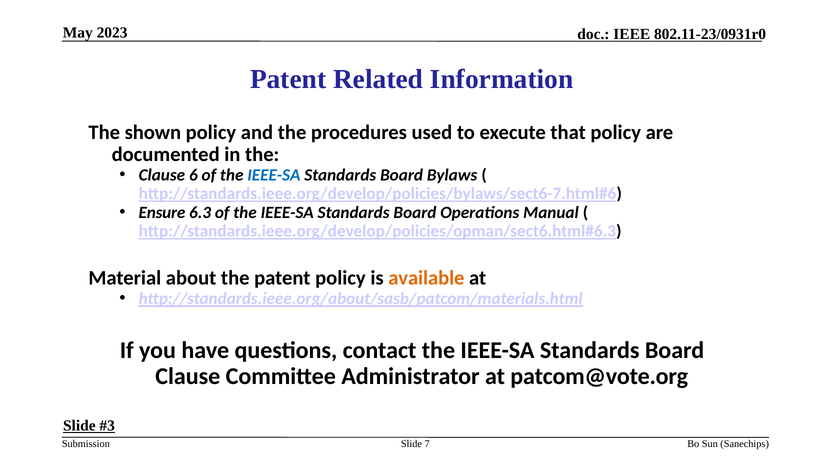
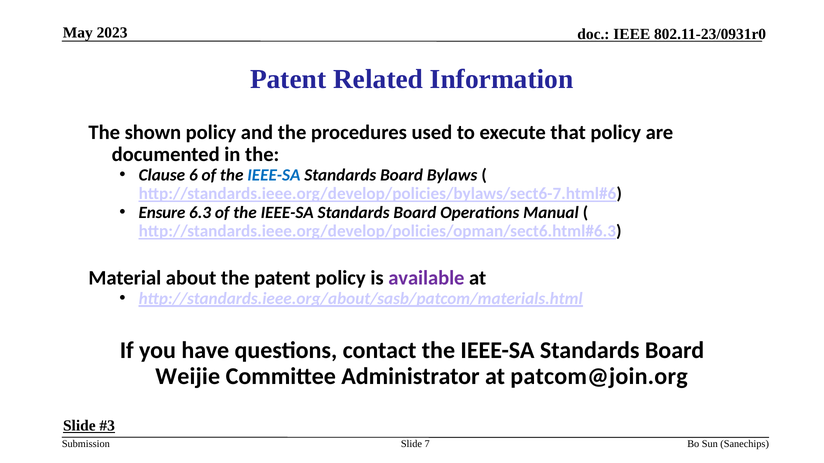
available colour: orange -> purple
Clause at (188, 377): Clause -> Weijie
patcom@vote.org: patcom@vote.org -> patcom@join.org
